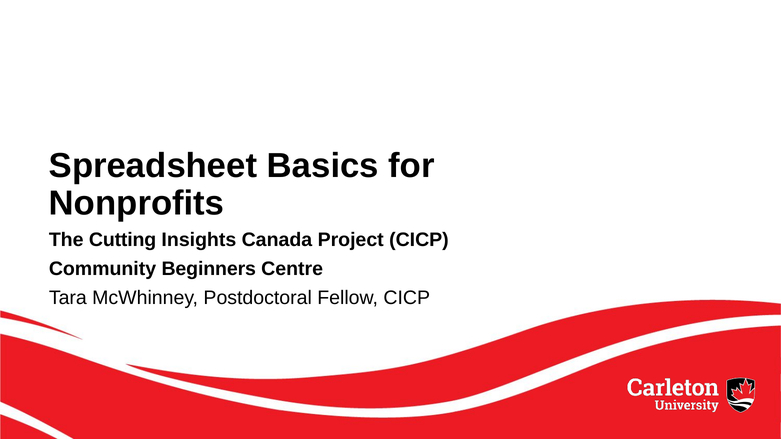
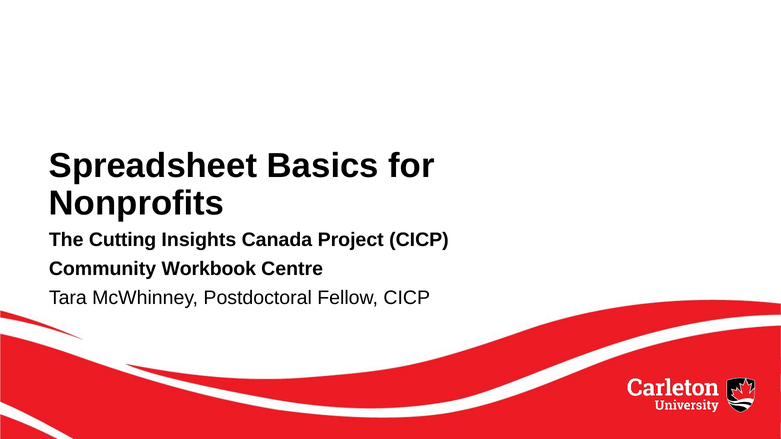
Beginners: Beginners -> Workbook
